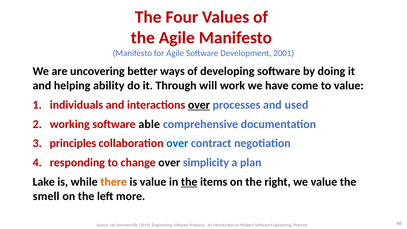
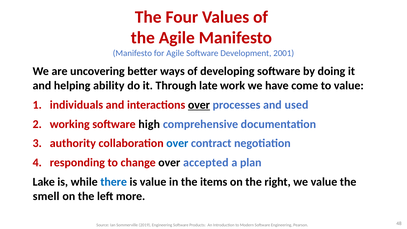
will: will -> late
able: able -> high
principles: principles -> authority
simplicity: simplicity -> accepted
there colour: orange -> blue
the at (189, 182) underline: present -> none
